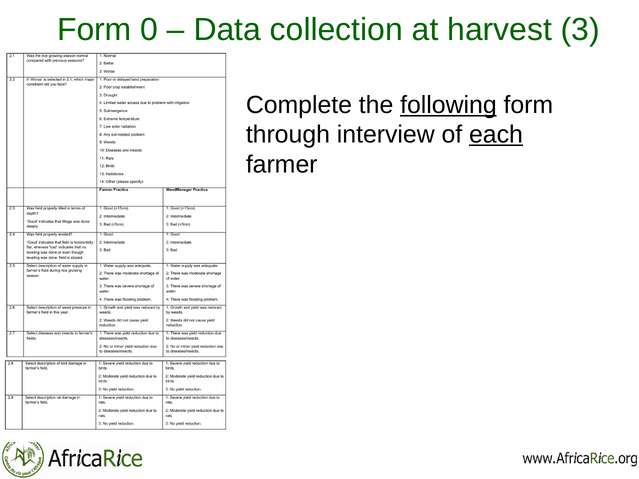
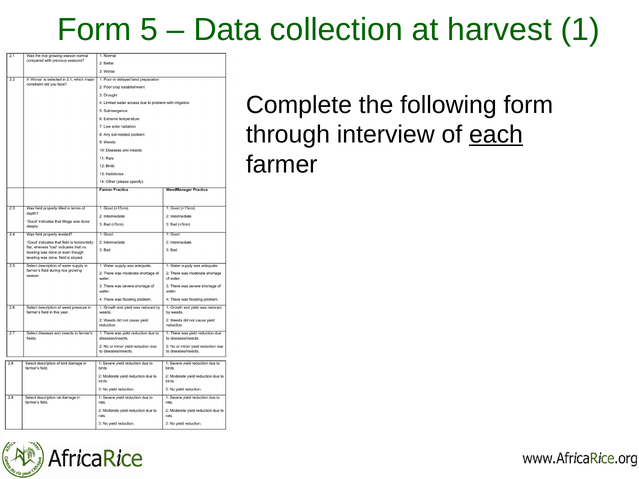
0: 0 -> 5
3: 3 -> 1
following underline: present -> none
